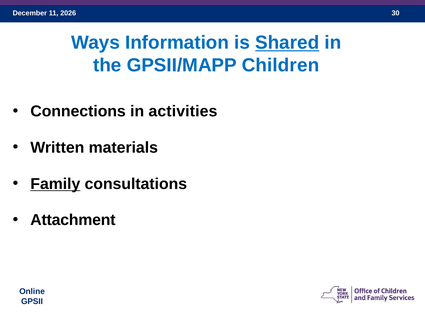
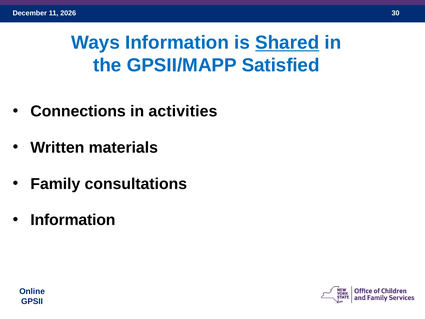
Children: Children -> Satisfied
Family underline: present -> none
Attachment at (73, 220): Attachment -> Information
